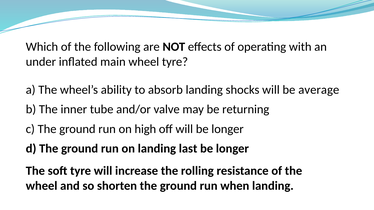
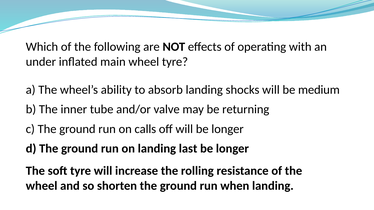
average: average -> medium
high: high -> calls
